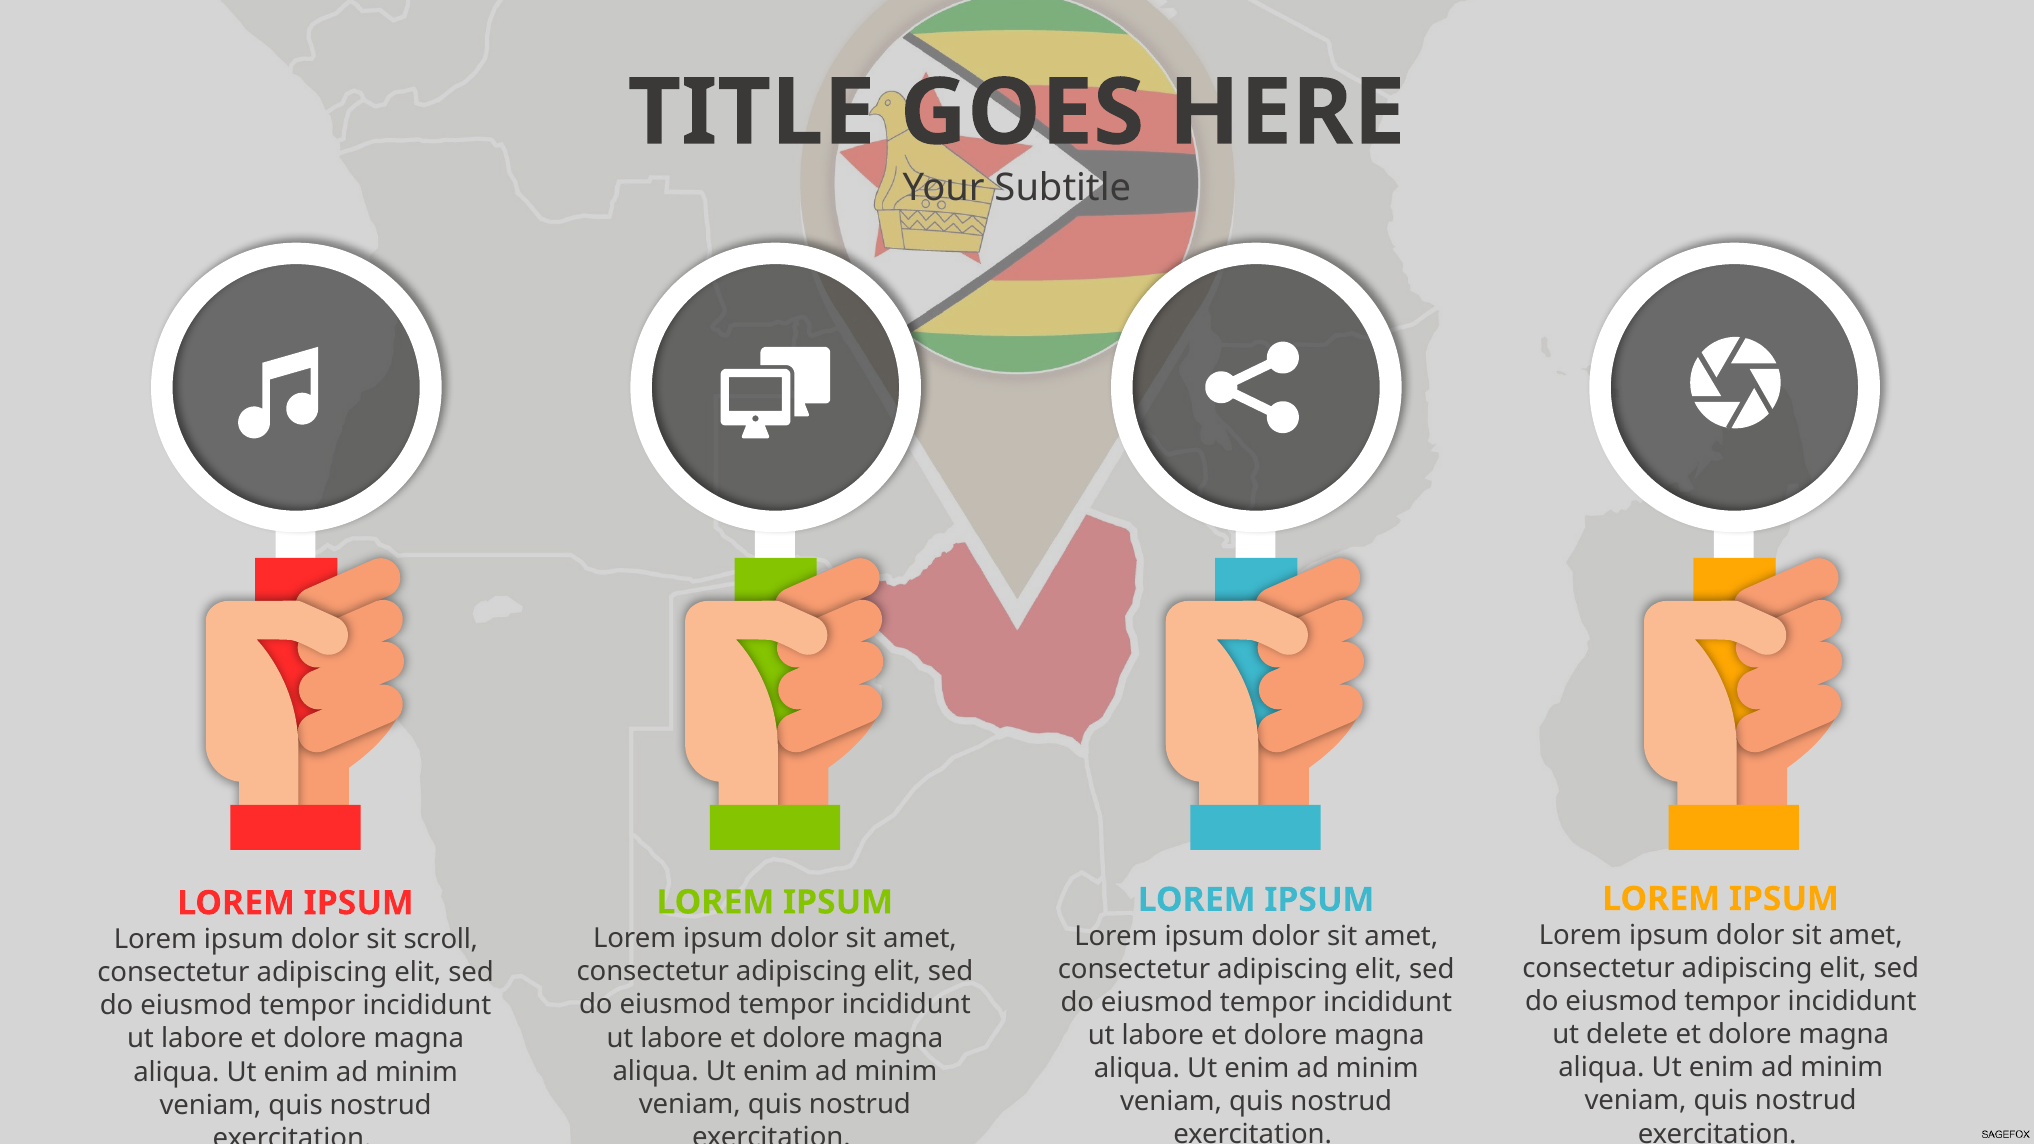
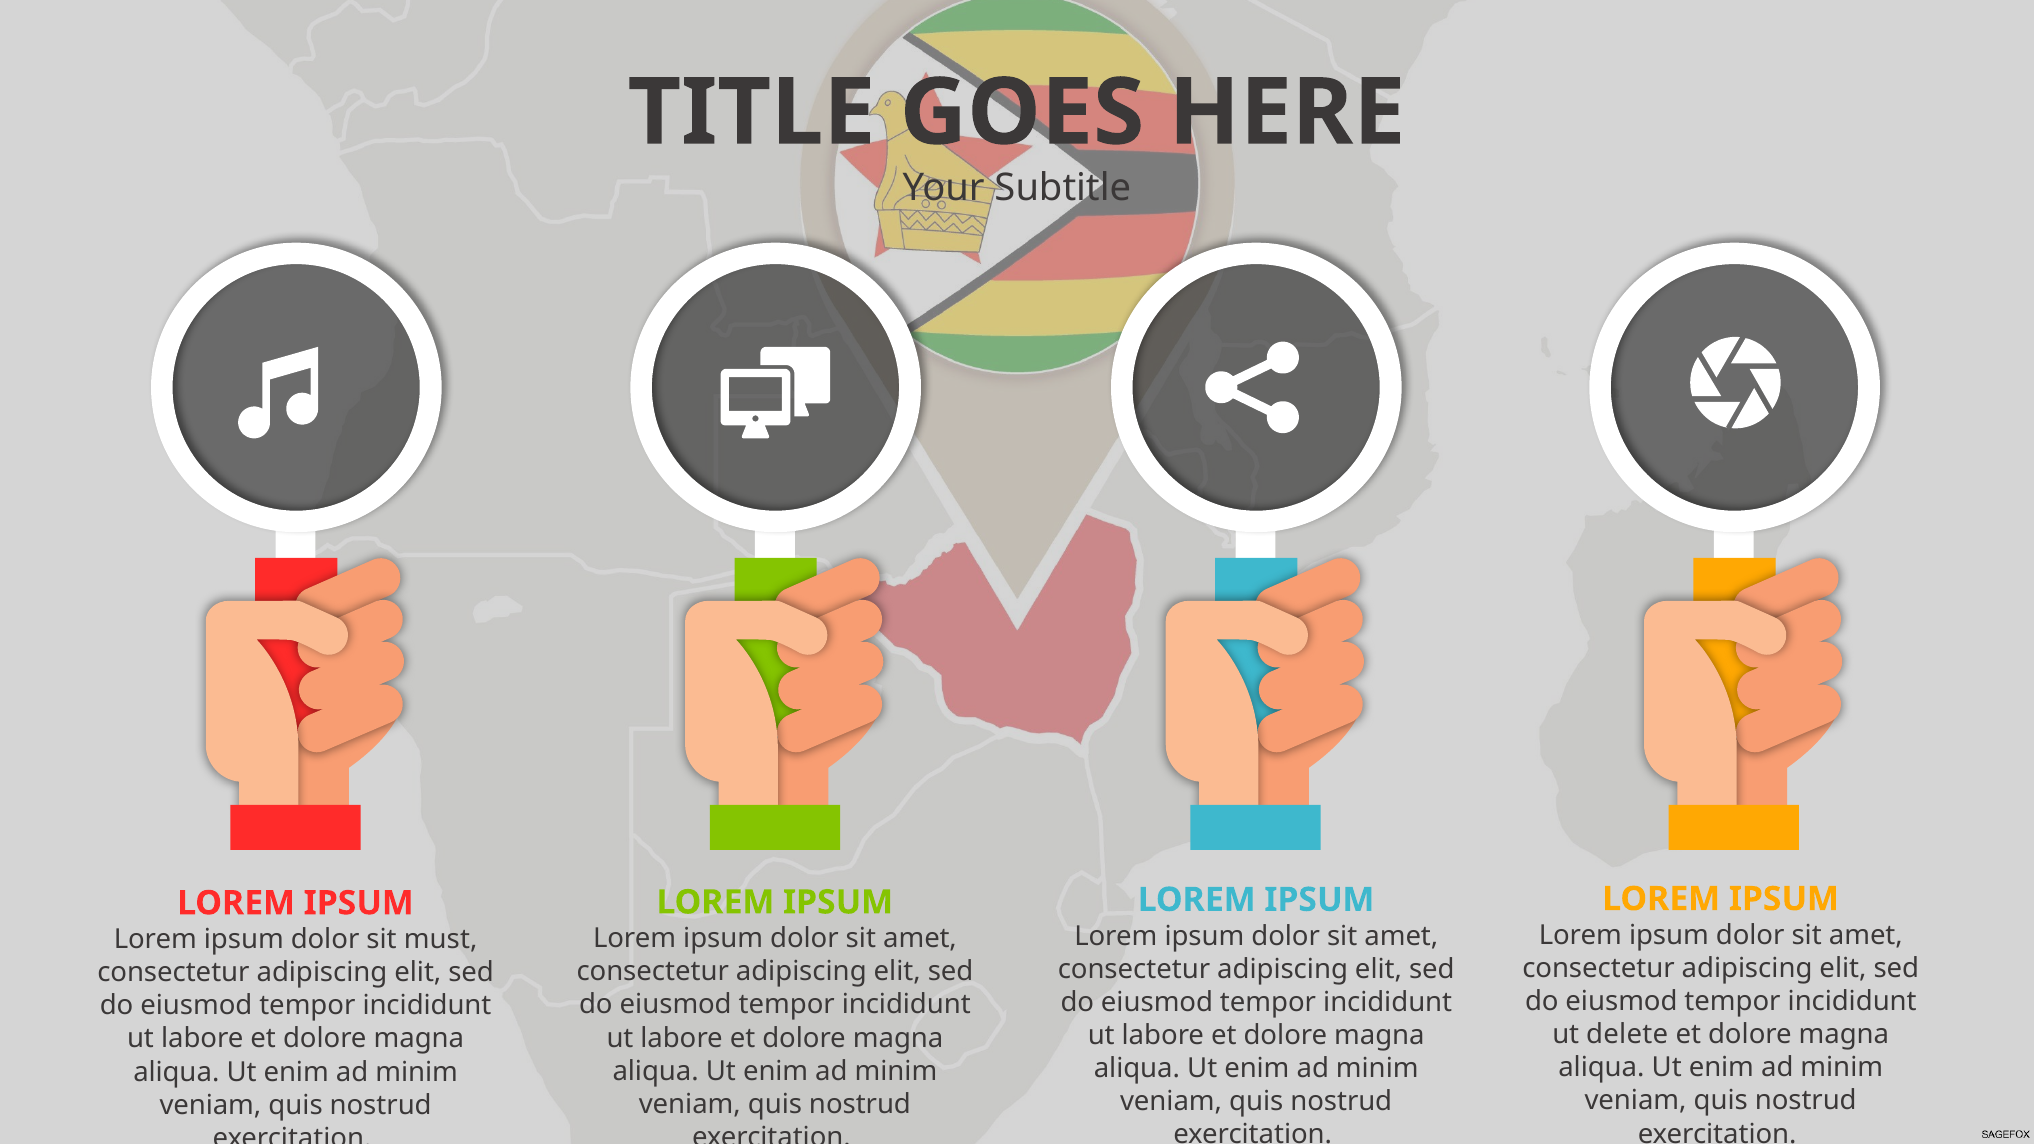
scroll: scroll -> must
